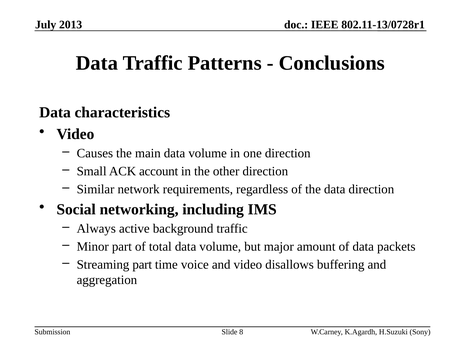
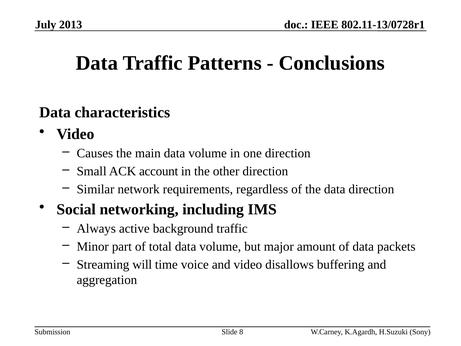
Streaming part: part -> will
